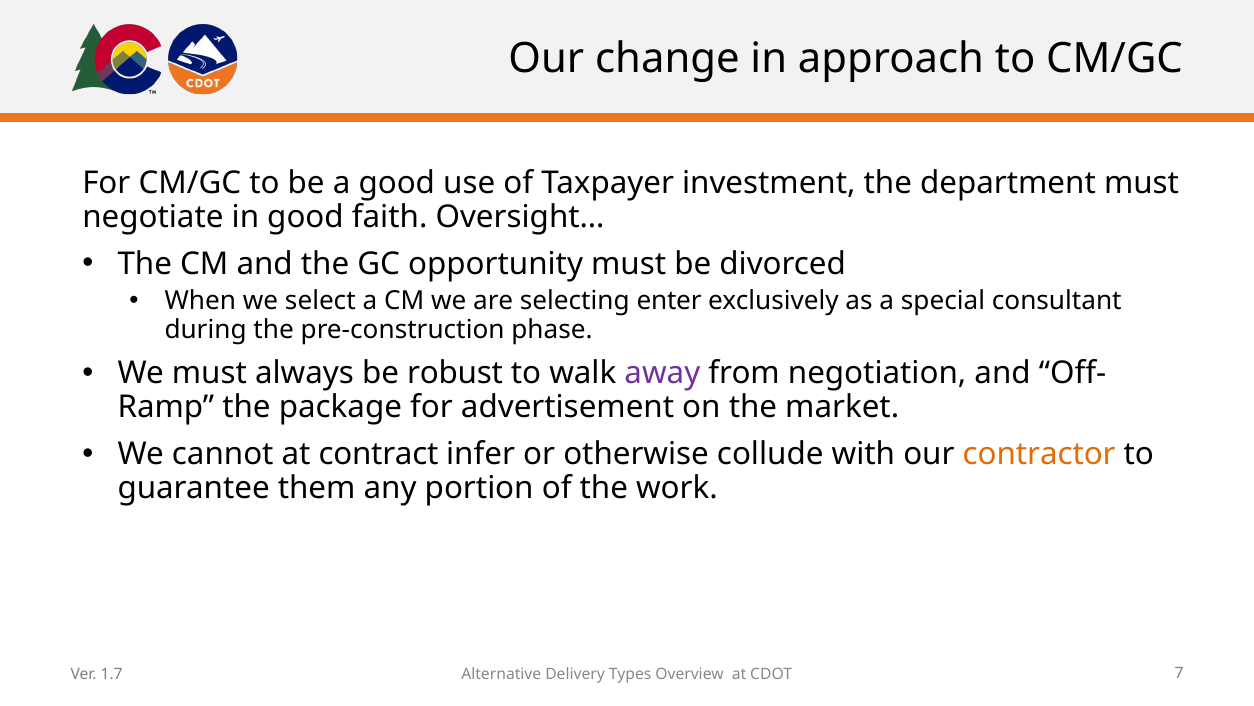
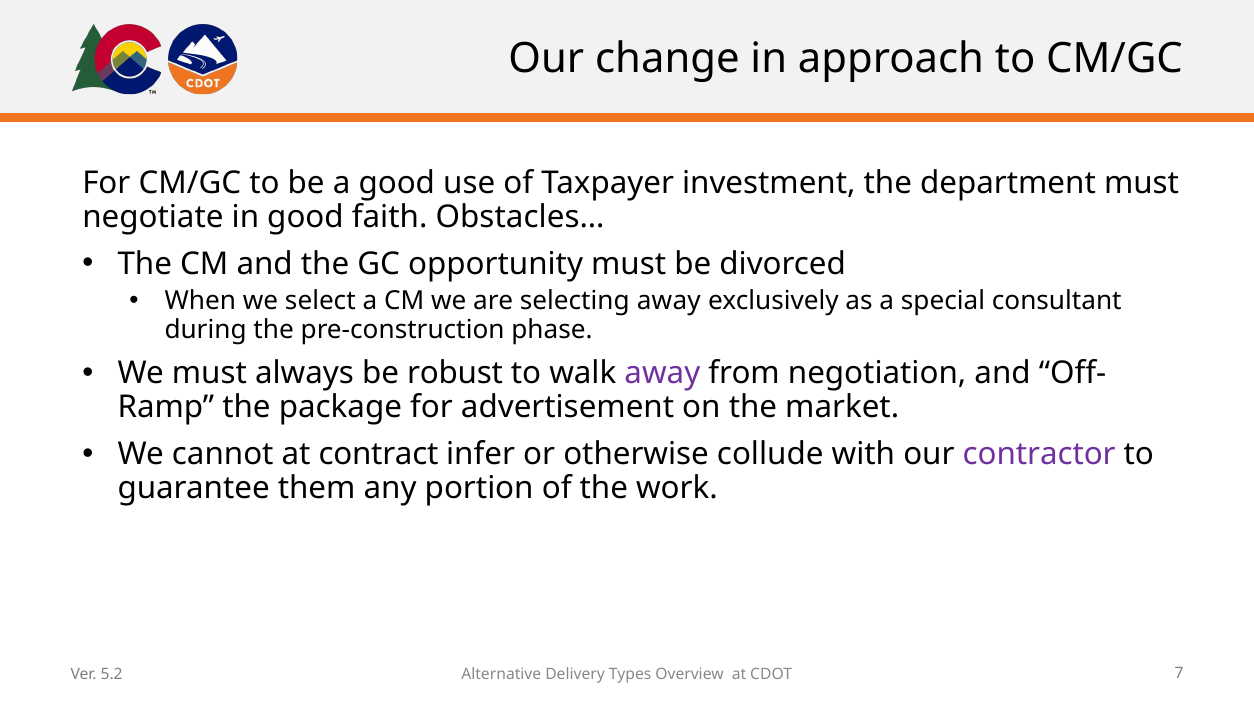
Oversight…: Oversight… -> Obstacles…
selecting enter: enter -> away
contractor colour: orange -> purple
1.7: 1.7 -> 5.2
